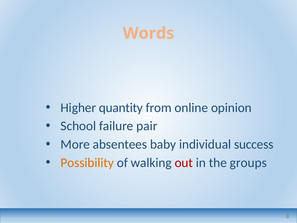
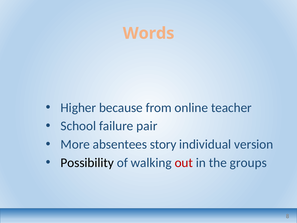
quantity: quantity -> because
opinion: opinion -> teacher
baby: baby -> story
success: success -> version
Possibility colour: orange -> black
